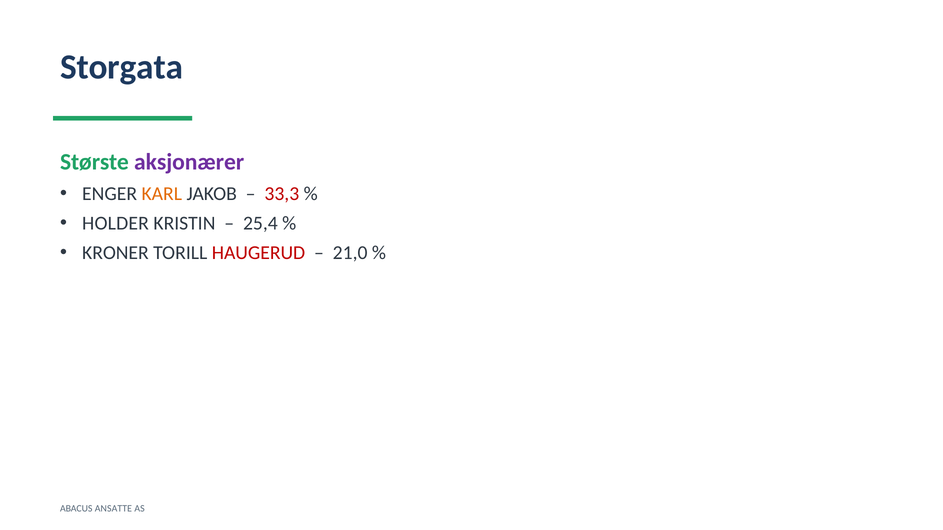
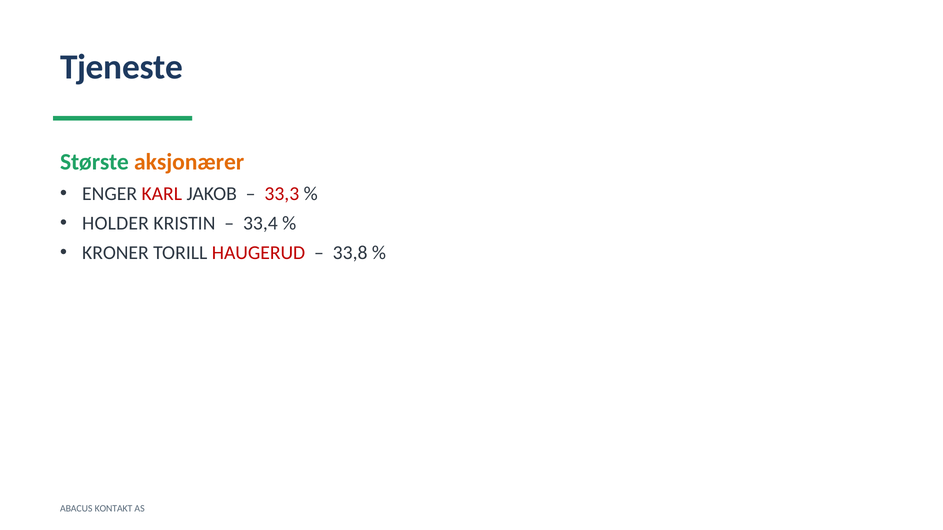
Storgata: Storgata -> Tjeneste
aksjonærer colour: purple -> orange
KARL colour: orange -> red
25,4: 25,4 -> 33,4
21,0: 21,0 -> 33,8
ANSATTE: ANSATTE -> KONTAKT
